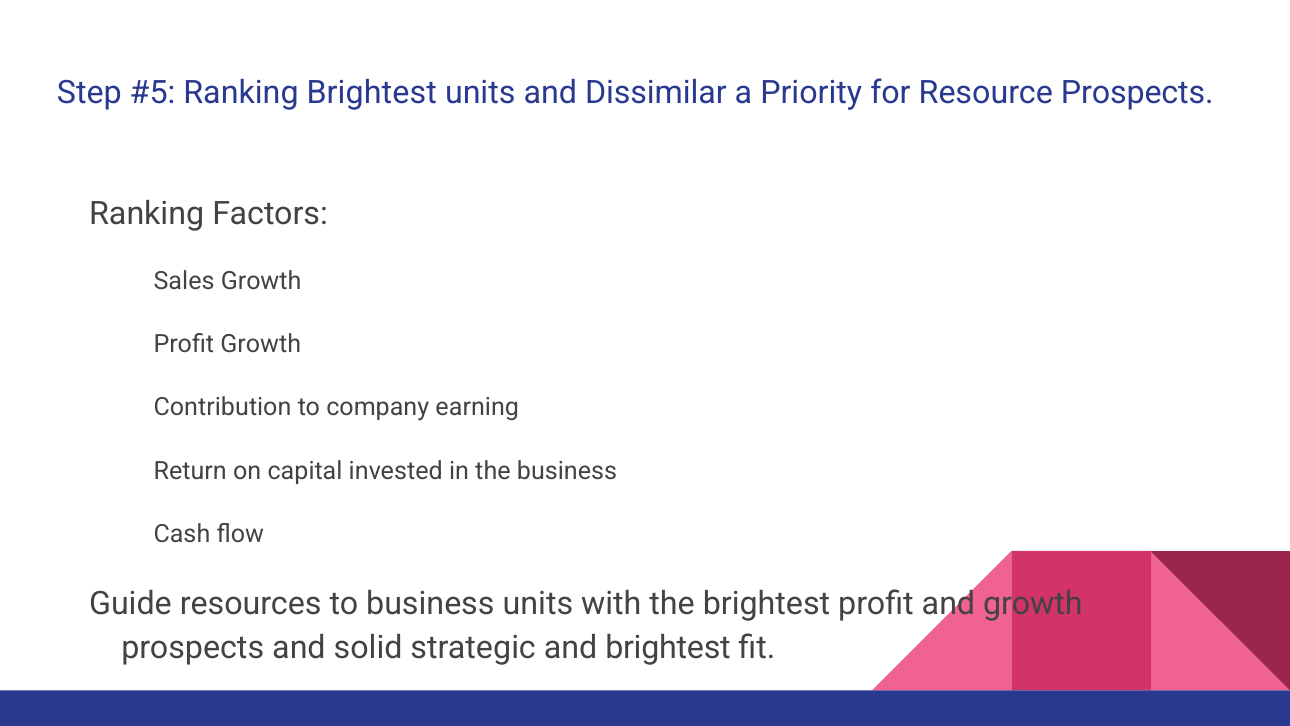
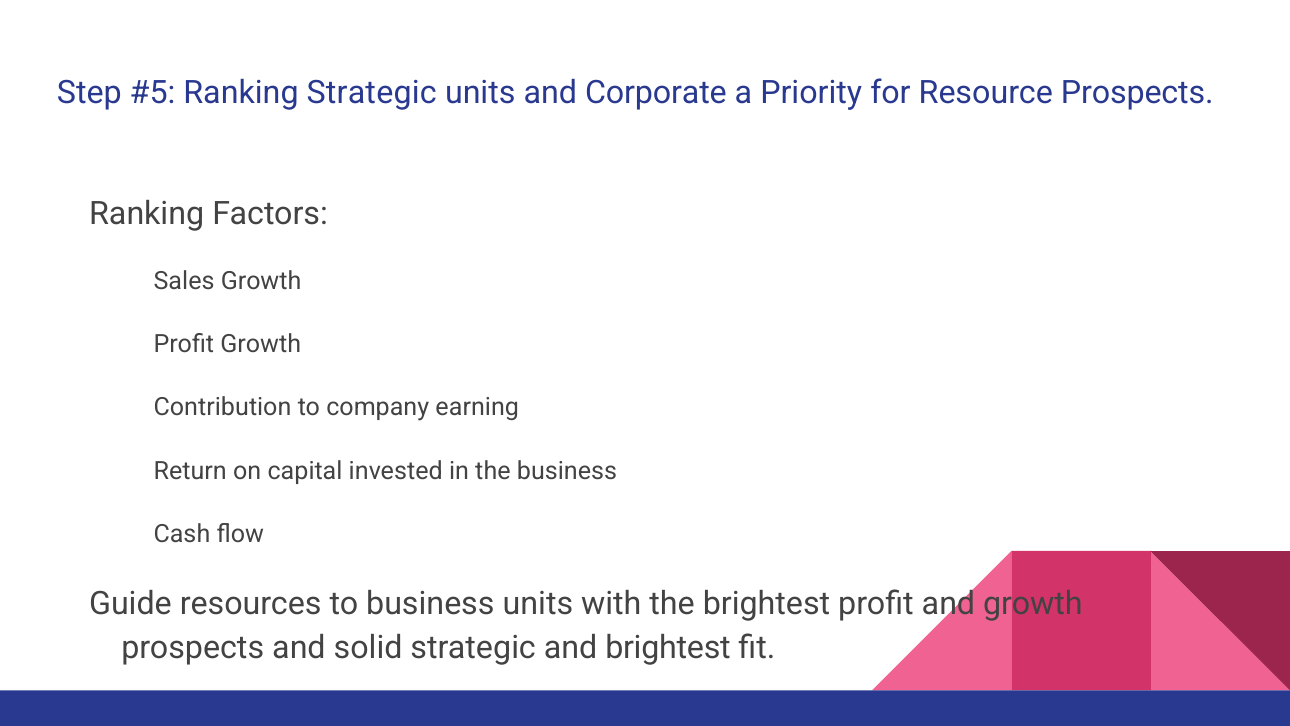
Ranking Brightest: Brightest -> Strategic
Dissimilar: Dissimilar -> Corporate
